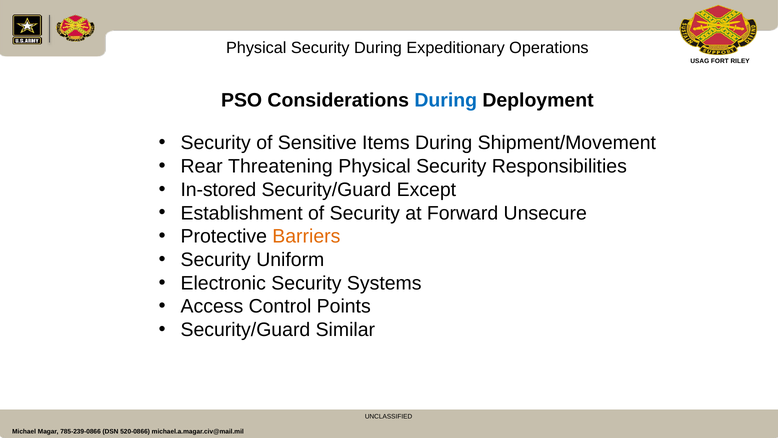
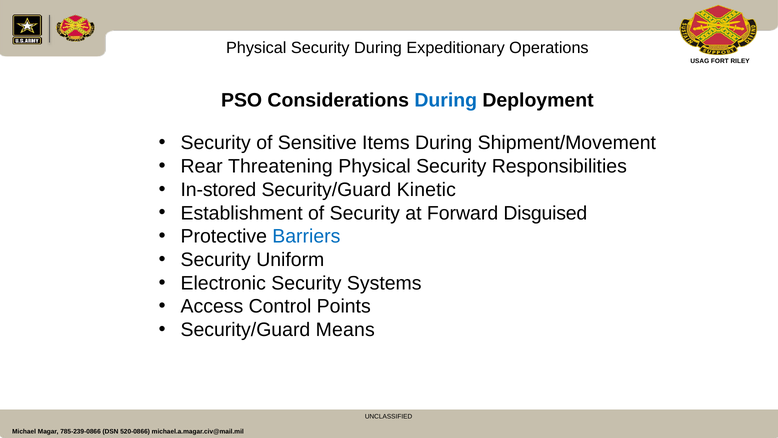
Except: Except -> Kinetic
Unsecure: Unsecure -> Disguised
Barriers colour: orange -> blue
Similar: Similar -> Means
